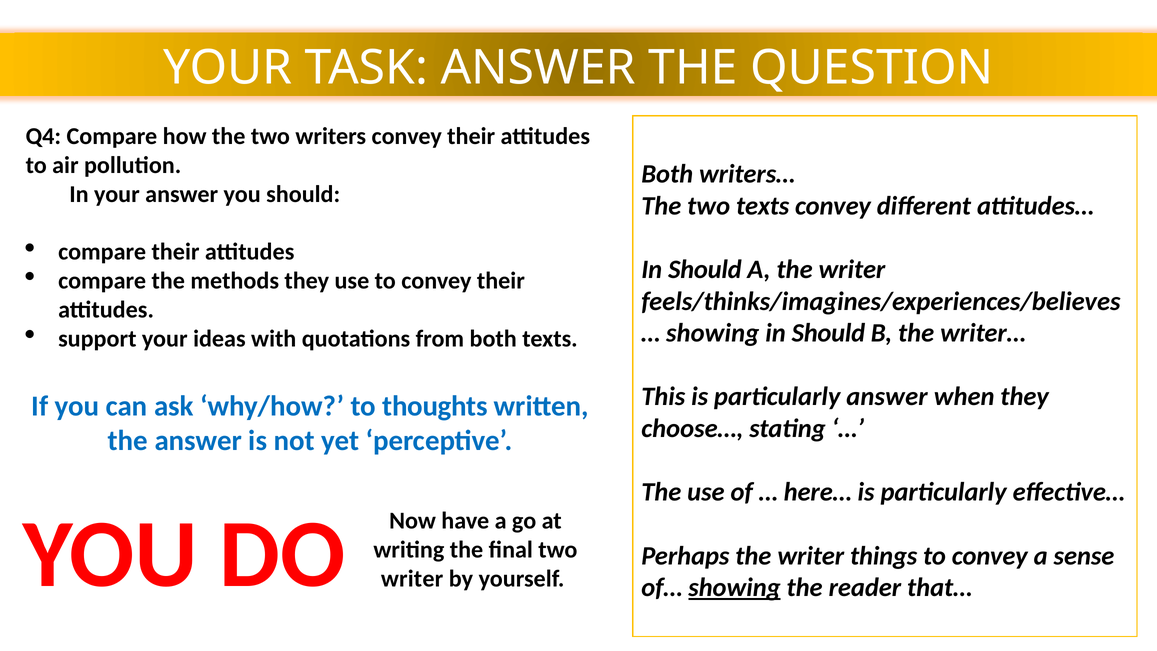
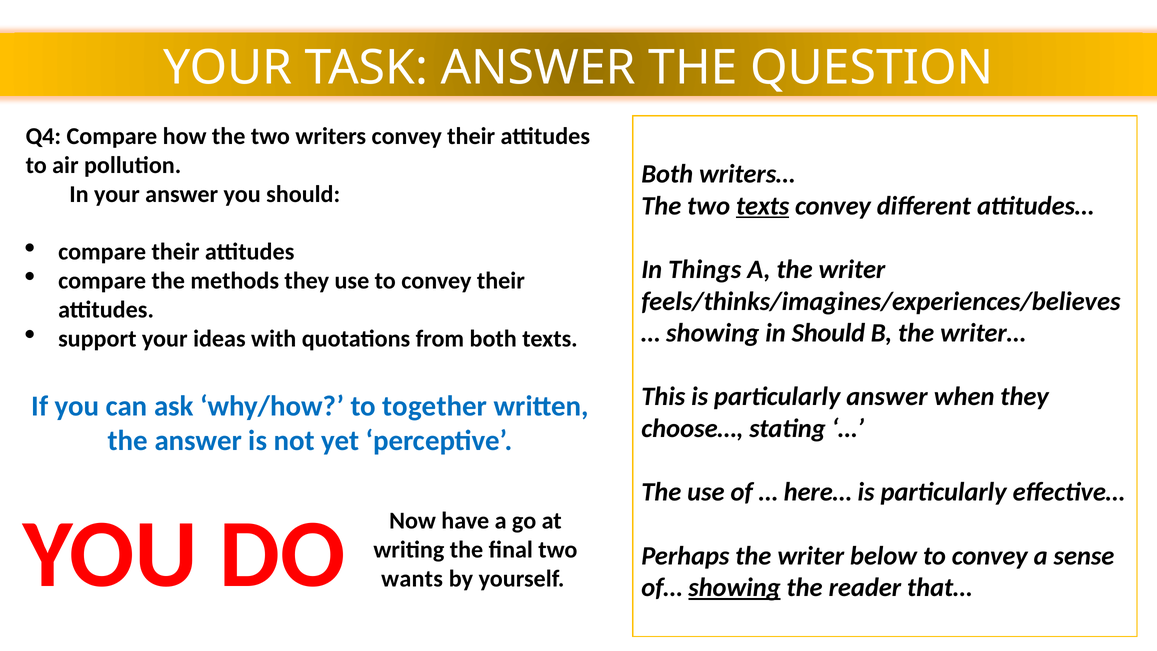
texts at (763, 206) underline: none -> present
Should at (705, 269): Should -> Things
thoughts: thoughts -> together
things: things -> below
writer at (412, 578): writer -> wants
